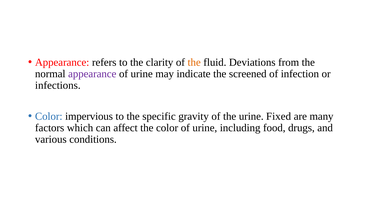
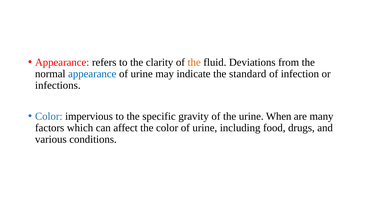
appearance at (92, 74) colour: purple -> blue
screened: screened -> standard
Fixed: Fixed -> When
